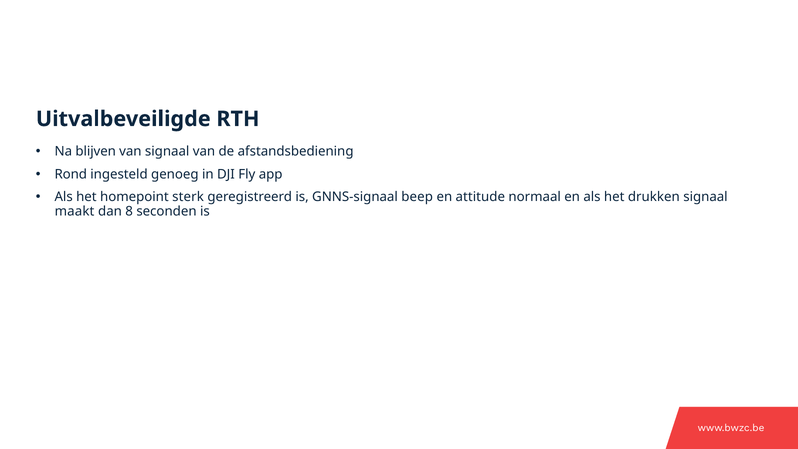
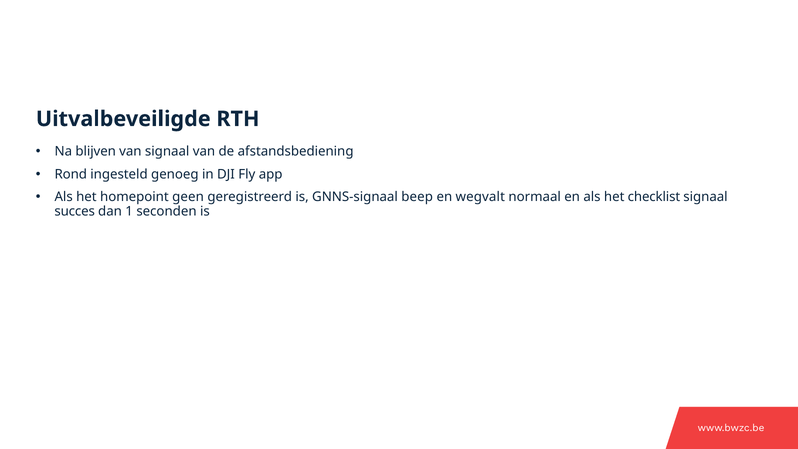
sterk: sterk -> geen
attitude: attitude -> wegvalt
drukken: drukken -> checklist
maakt: maakt -> succes
8: 8 -> 1
